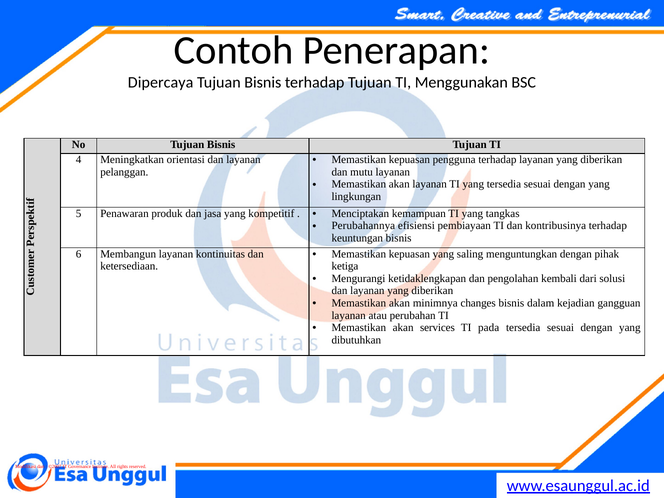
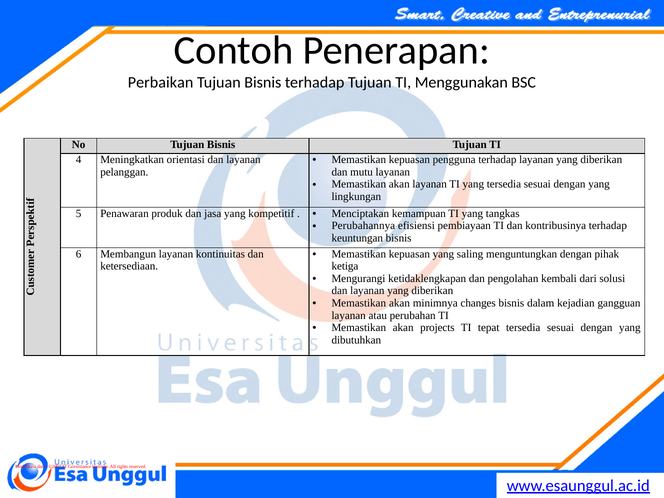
Dipercaya: Dipercaya -> Perbaikan
services: services -> projects
pada: pada -> tepat
